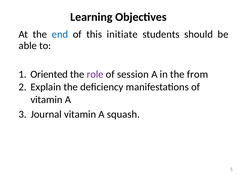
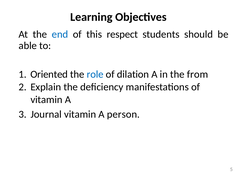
initiate: initiate -> respect
role colour: purple -> blue
session: session -> dilation
squash: squash -> person
